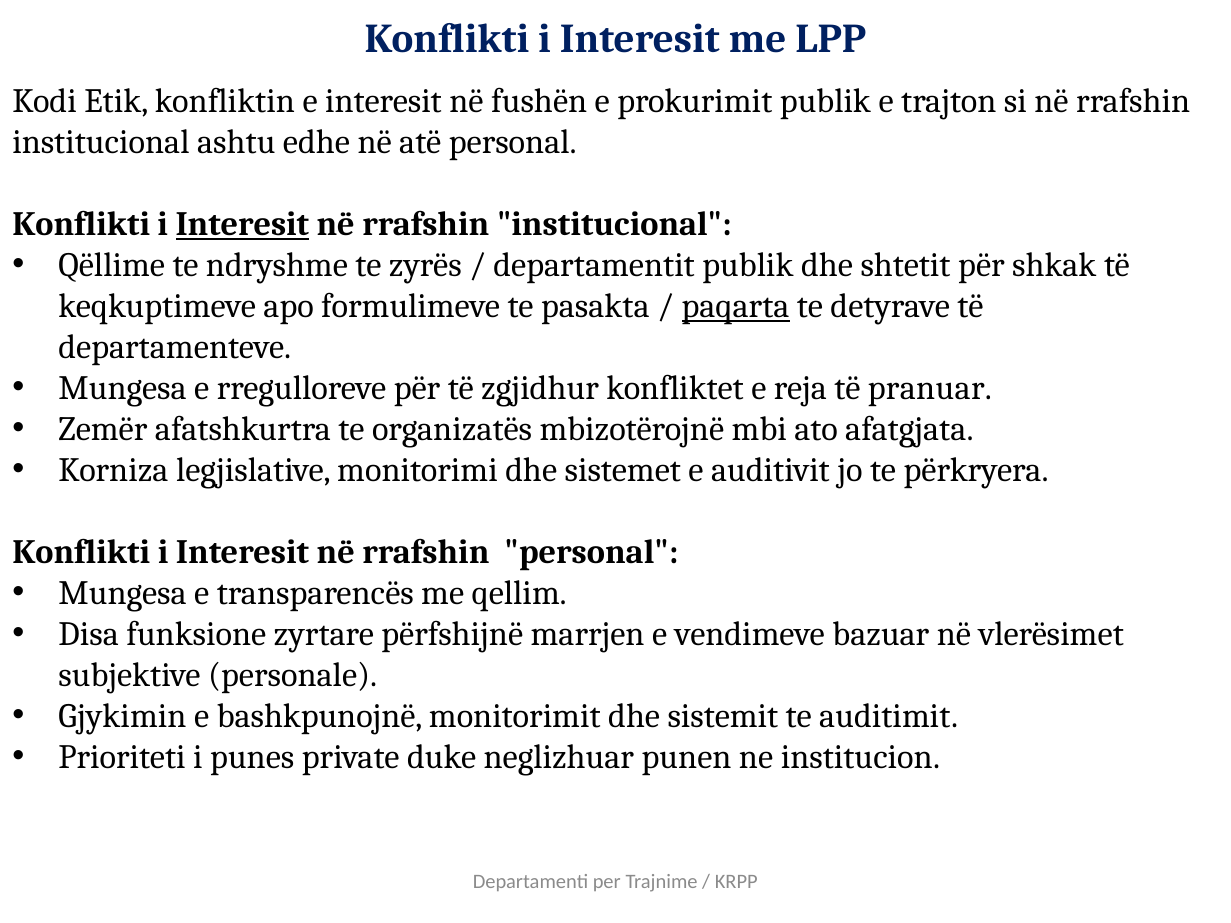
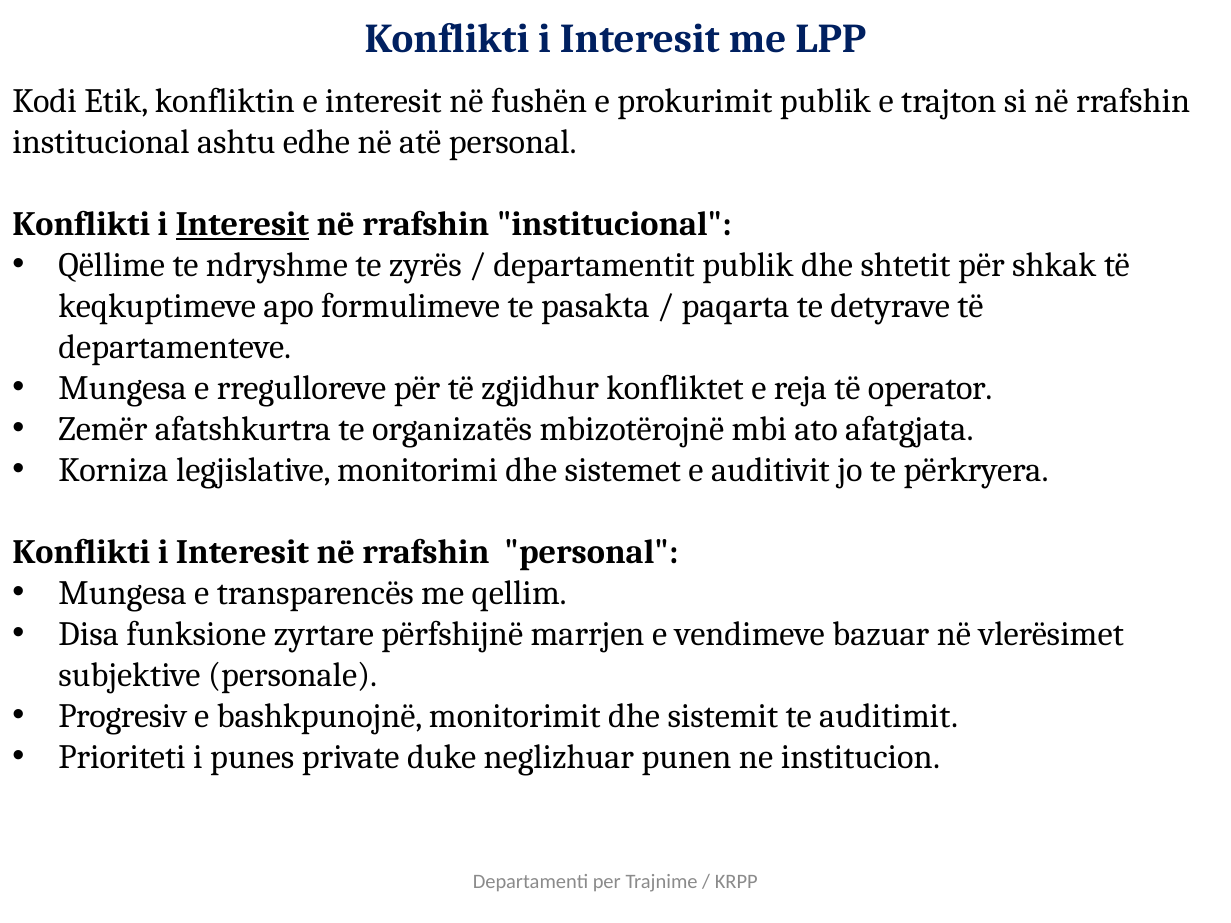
paqarta underline: present -> none
pranuar: pranuar -> operator
Gjykimin: Gjykimin -> Progresiv
